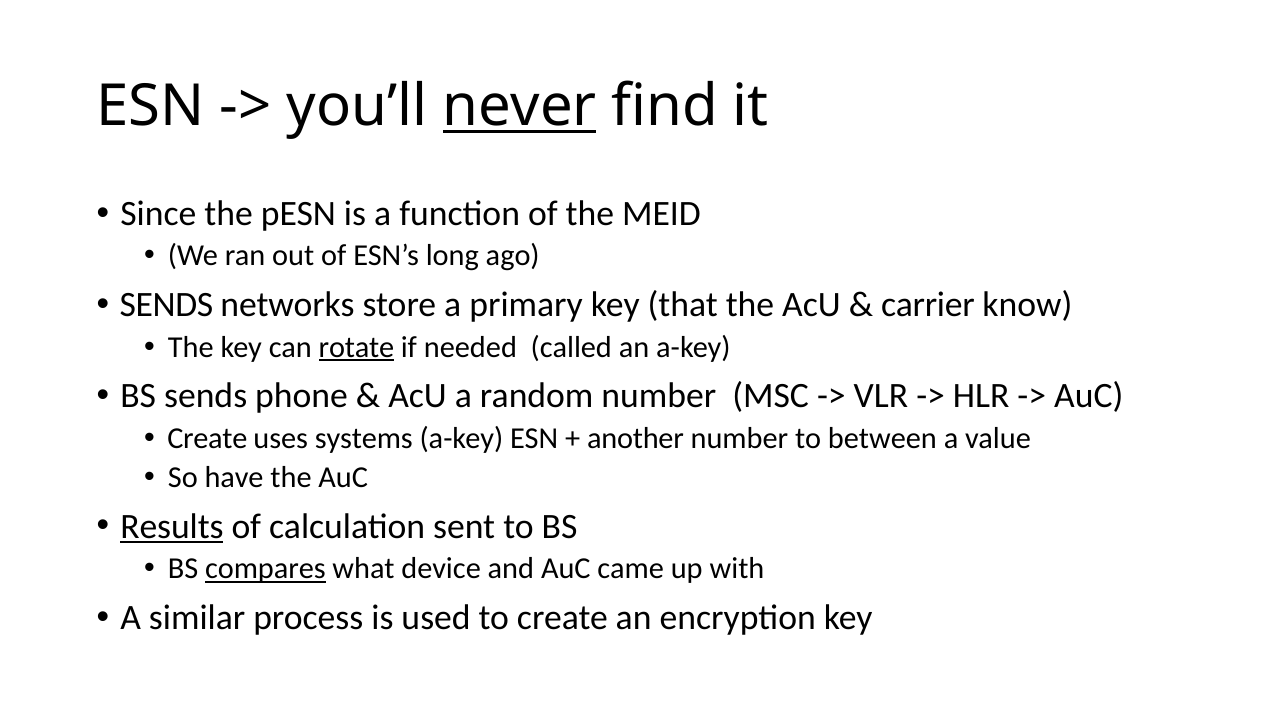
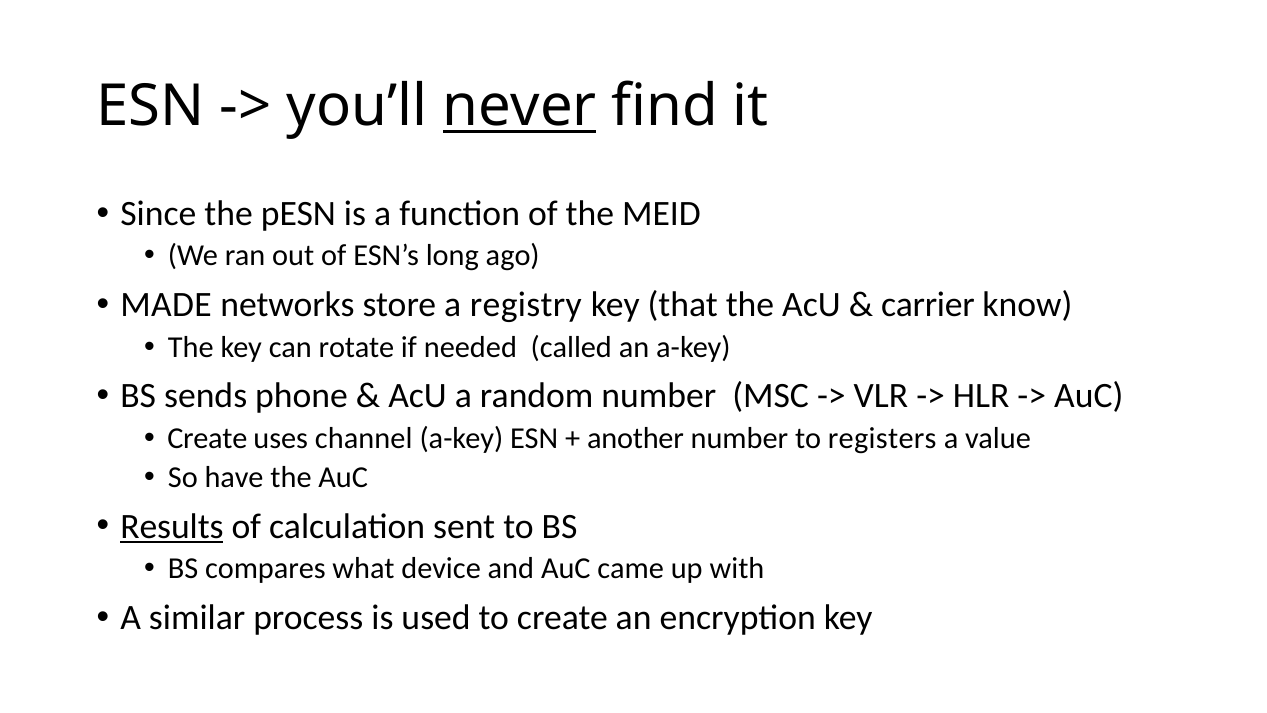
SENDS at (166, 305): SENDS -> MADE
primary: primary -> registry
rotate underline: present -> none
systems: systems -> channel
between: between -> registers
compares underline: present -> none
